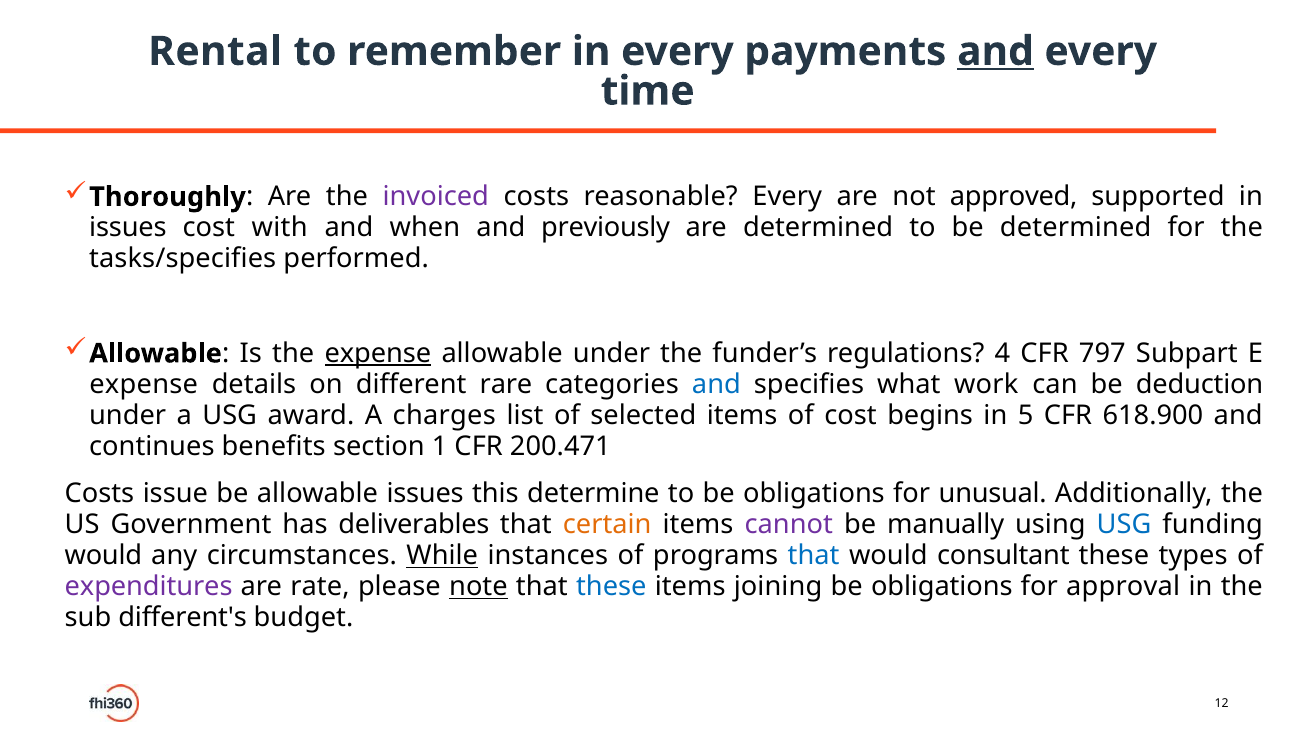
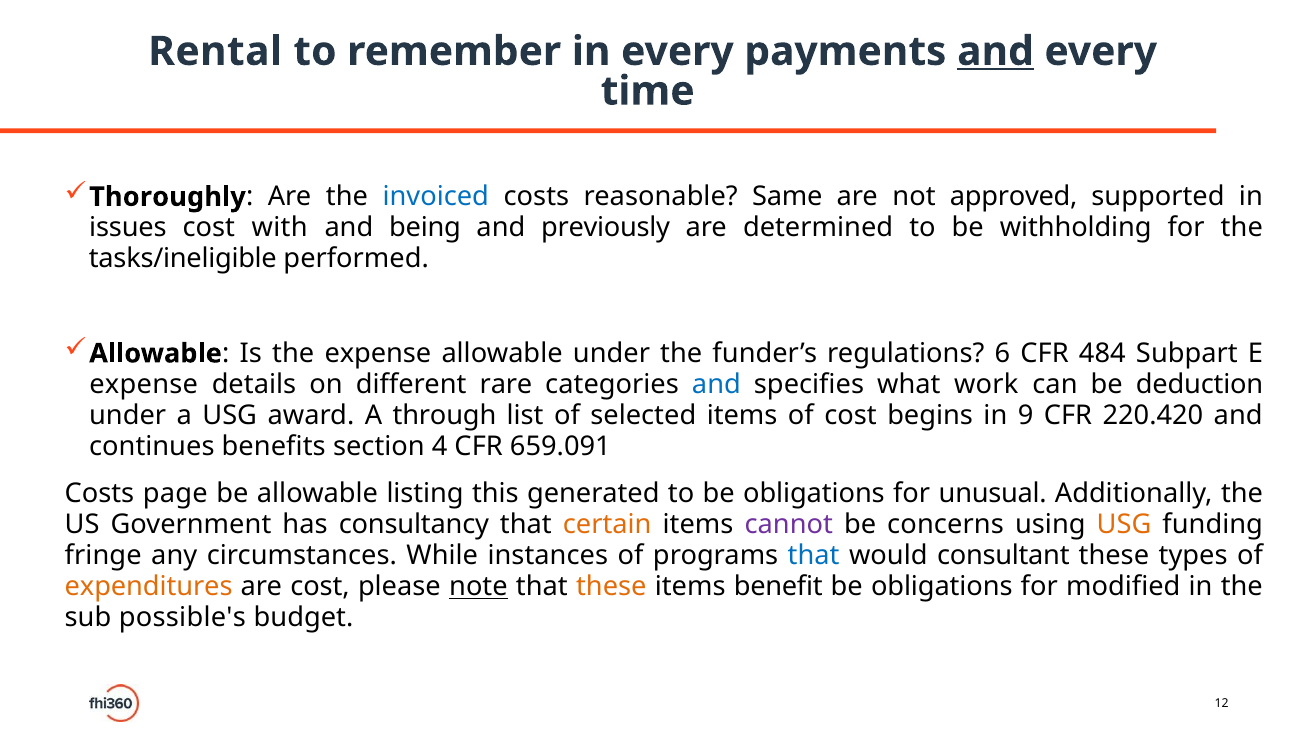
invoiced colour: purple -> blue
reasonable Every: Every -> Same
when: when -> being
be determined: determined -> withholding
tasks/specifies: tasks/specifies -> tasks/ineligible
expense at (378, 354) underline: present -> none
4: 4 -> 6
797: 797 -> 484
charges: charges -> through
5: 5 -> 9
618.900: 618.900 -> 220.420
1: 1 -> 4
200.471: 200.471 -> 659.091
issue: issue -> page
allowable issues: issues -> listing
determine: determine -> generated
deliverables: deliverables -> consultancy
manually: manually -> concerns
USG at (1124, 525) colour: blue -> orange
would at (103, 556): would -> fringe
While underline: present -> none
expenditures colour: purple -> orange
are rate: rate -> cost
these at (611, 587) colour: blue -> orange
joining: joining -> benefit
approval: approval -> modified
different's: different's -> possible's
